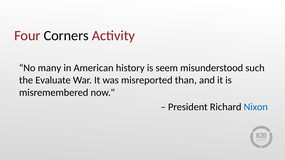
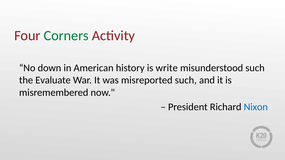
Corners colour: black -> green
many: many -> down
seem: seem -> write
misreported than: than -> such
